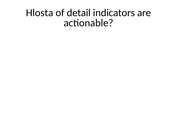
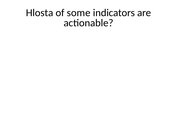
detail: detail -> some
